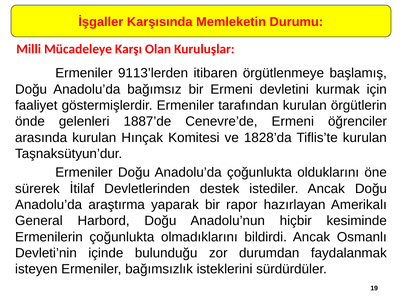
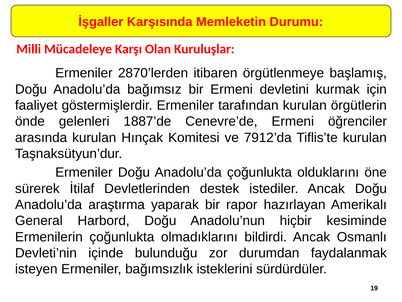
9113’lerden: 9113’lerden -> 2870’lerden
1828’da: 1828’da -> 7912’da
